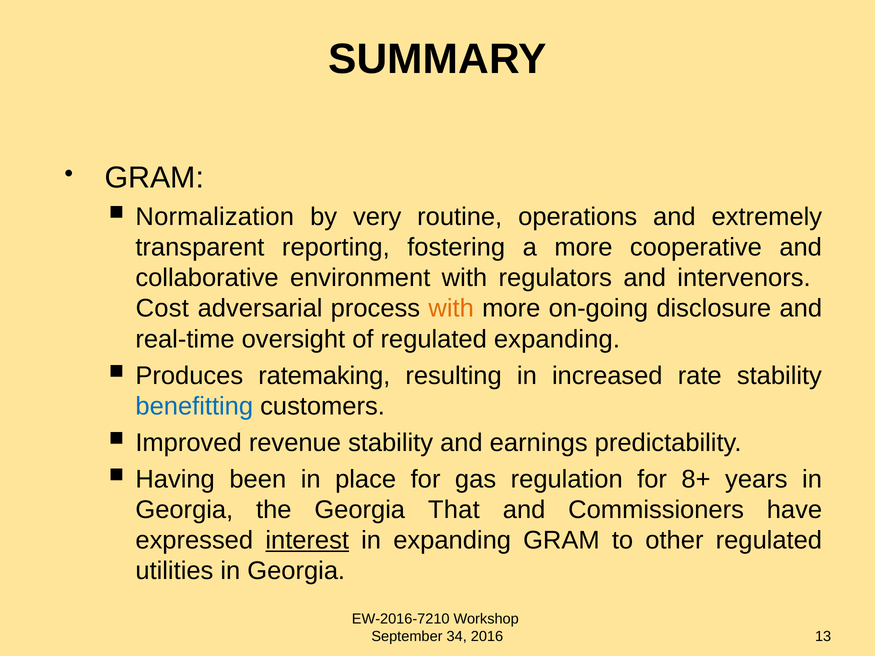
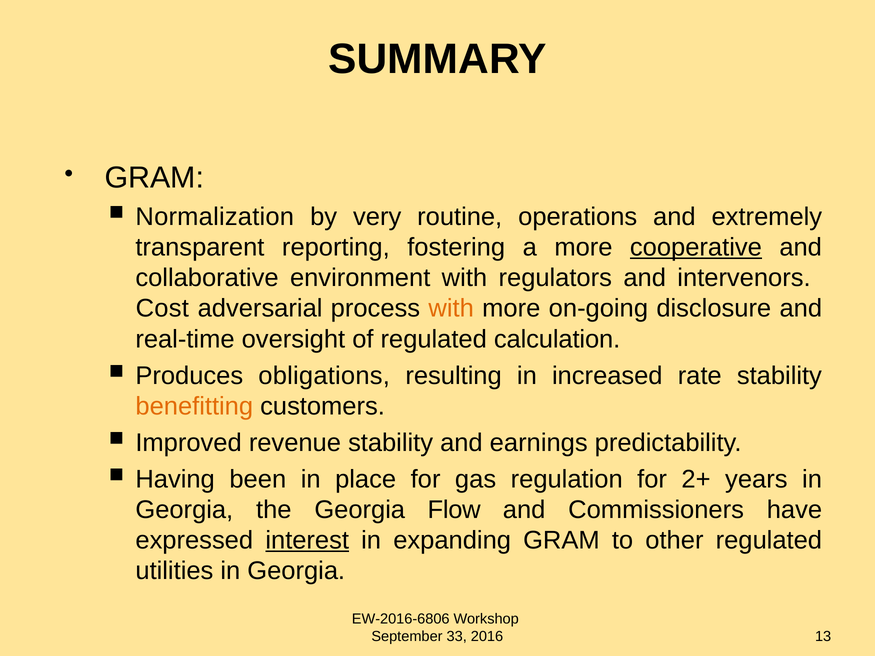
cooperative underline: none -> present
regulated expanding: expanding -> calculation
ratemaking: ratemaking -> obligations
benefitting colour: blue -> orange
8+: 8+ -> 2+
That: That -> Flow
EW-2016-7210: EW-2016-7210 -> EW-2016-6806
34: 34 -> 33
